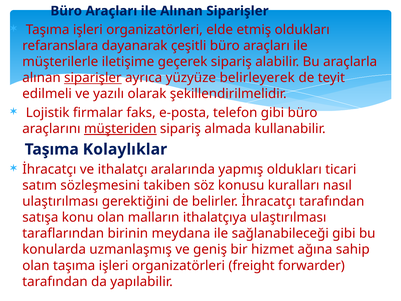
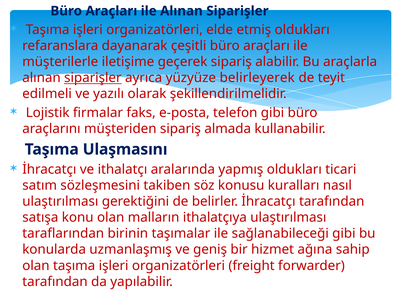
müşteriden underline: present -> none
Kolaylıklar: Kolaylıklar -> Ulaşmasını
meydana: meydana -> taşımalar
